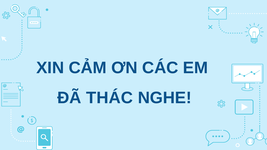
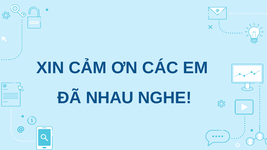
THÁC: THÁC -> NHAU
